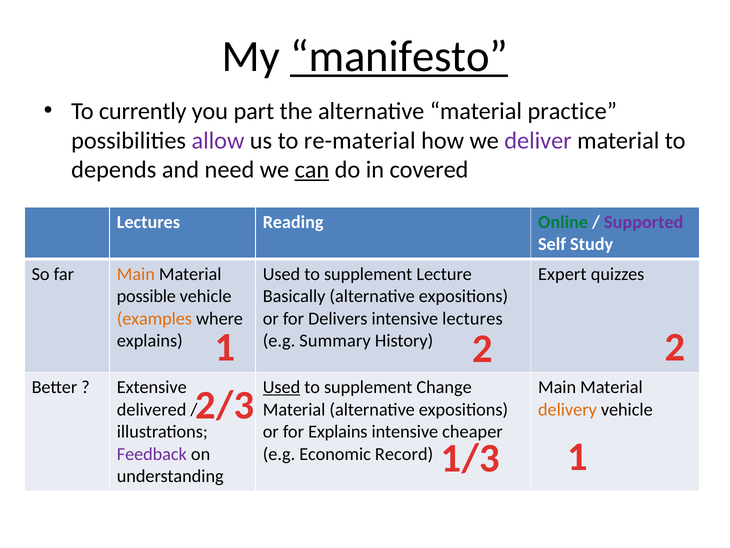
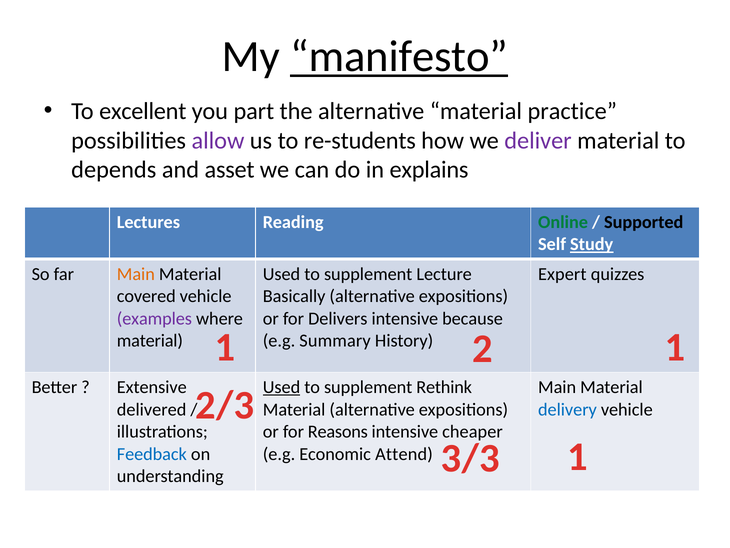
currently: currently -> excellent
re-material: re-material -> re-students
need: need -> asset
can underline: present -> none
covered: covered -> explains
Supported colour: purple -> black
Study underline: none -> present
possible: possible -> covered
examples colour: orange -> purple
intensive lectures: lectures -> because
2 2: 2 -> 1
explains at (150, 341): explains -> material
Change: Change -> Rethink
delivery colour: orange -> blue
for Explains: Explains -> Reasons
1/3: 1/3 -> 3/3
Feedback colour: purple -> blue
Record: Record -> Attend
